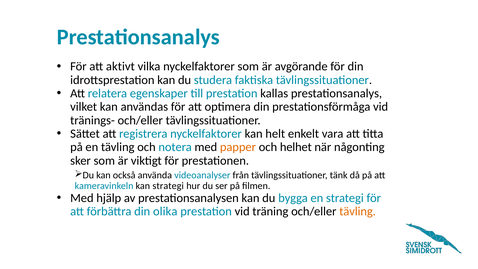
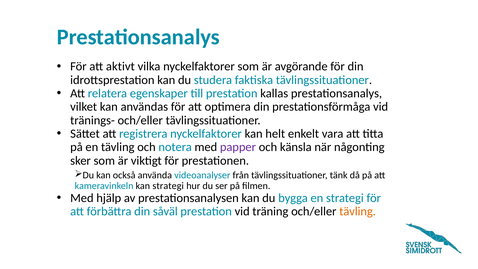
papper colour: orange -> purple
helhet: helhet -> känsla
olika: olika -> såväl
